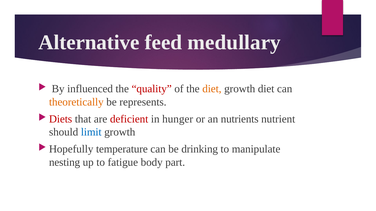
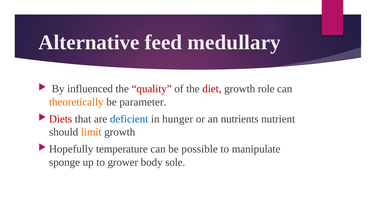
diet at (212, 89) colour: orange -> red
growth diet: diet -> role
represents: represents -> parameter
deficient colour: red -> blue
limit colour: blue -> orange
drinking: drinking -> possible
nesting: nesting -> sponge
fatigue: fatigue -> grower
part: part -> sole
